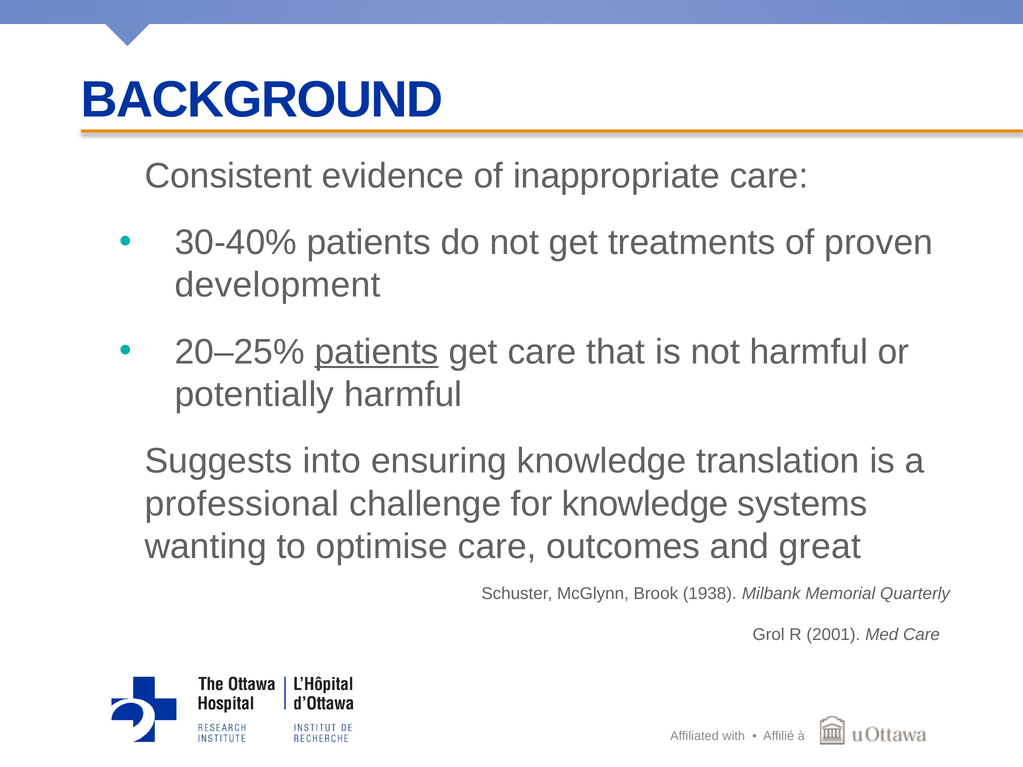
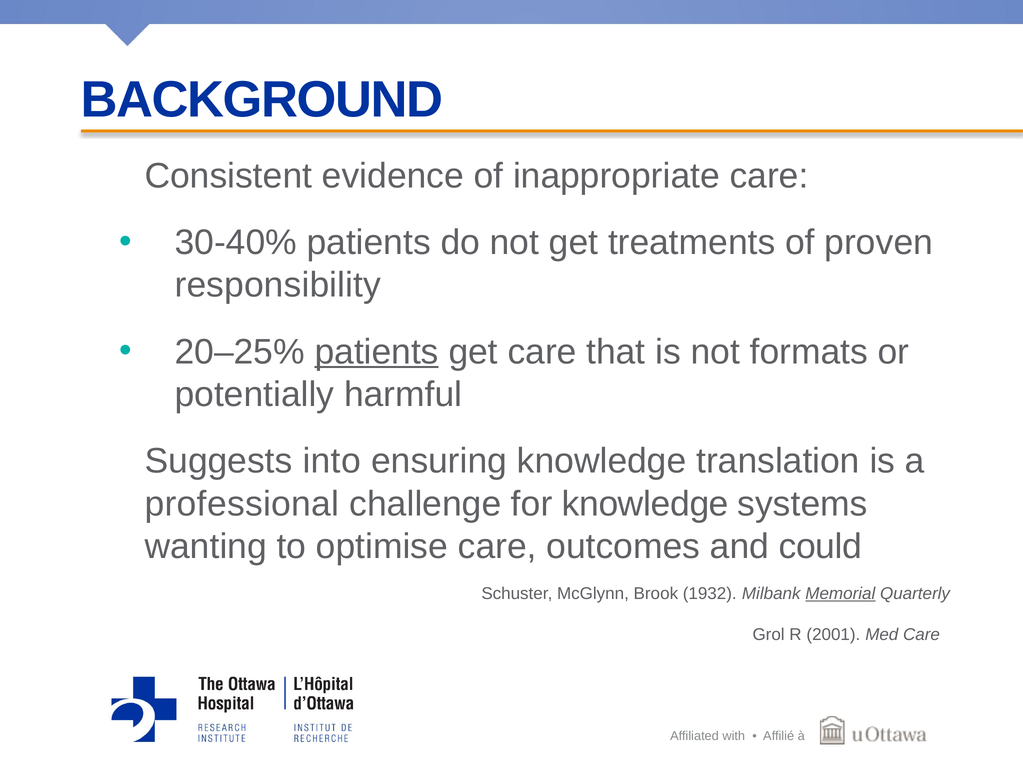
development: development -> responsibility
not harmful: harmful -> formats
great: great -> could
1938: 1938 -> 1932
Memorial underline: none -> present
